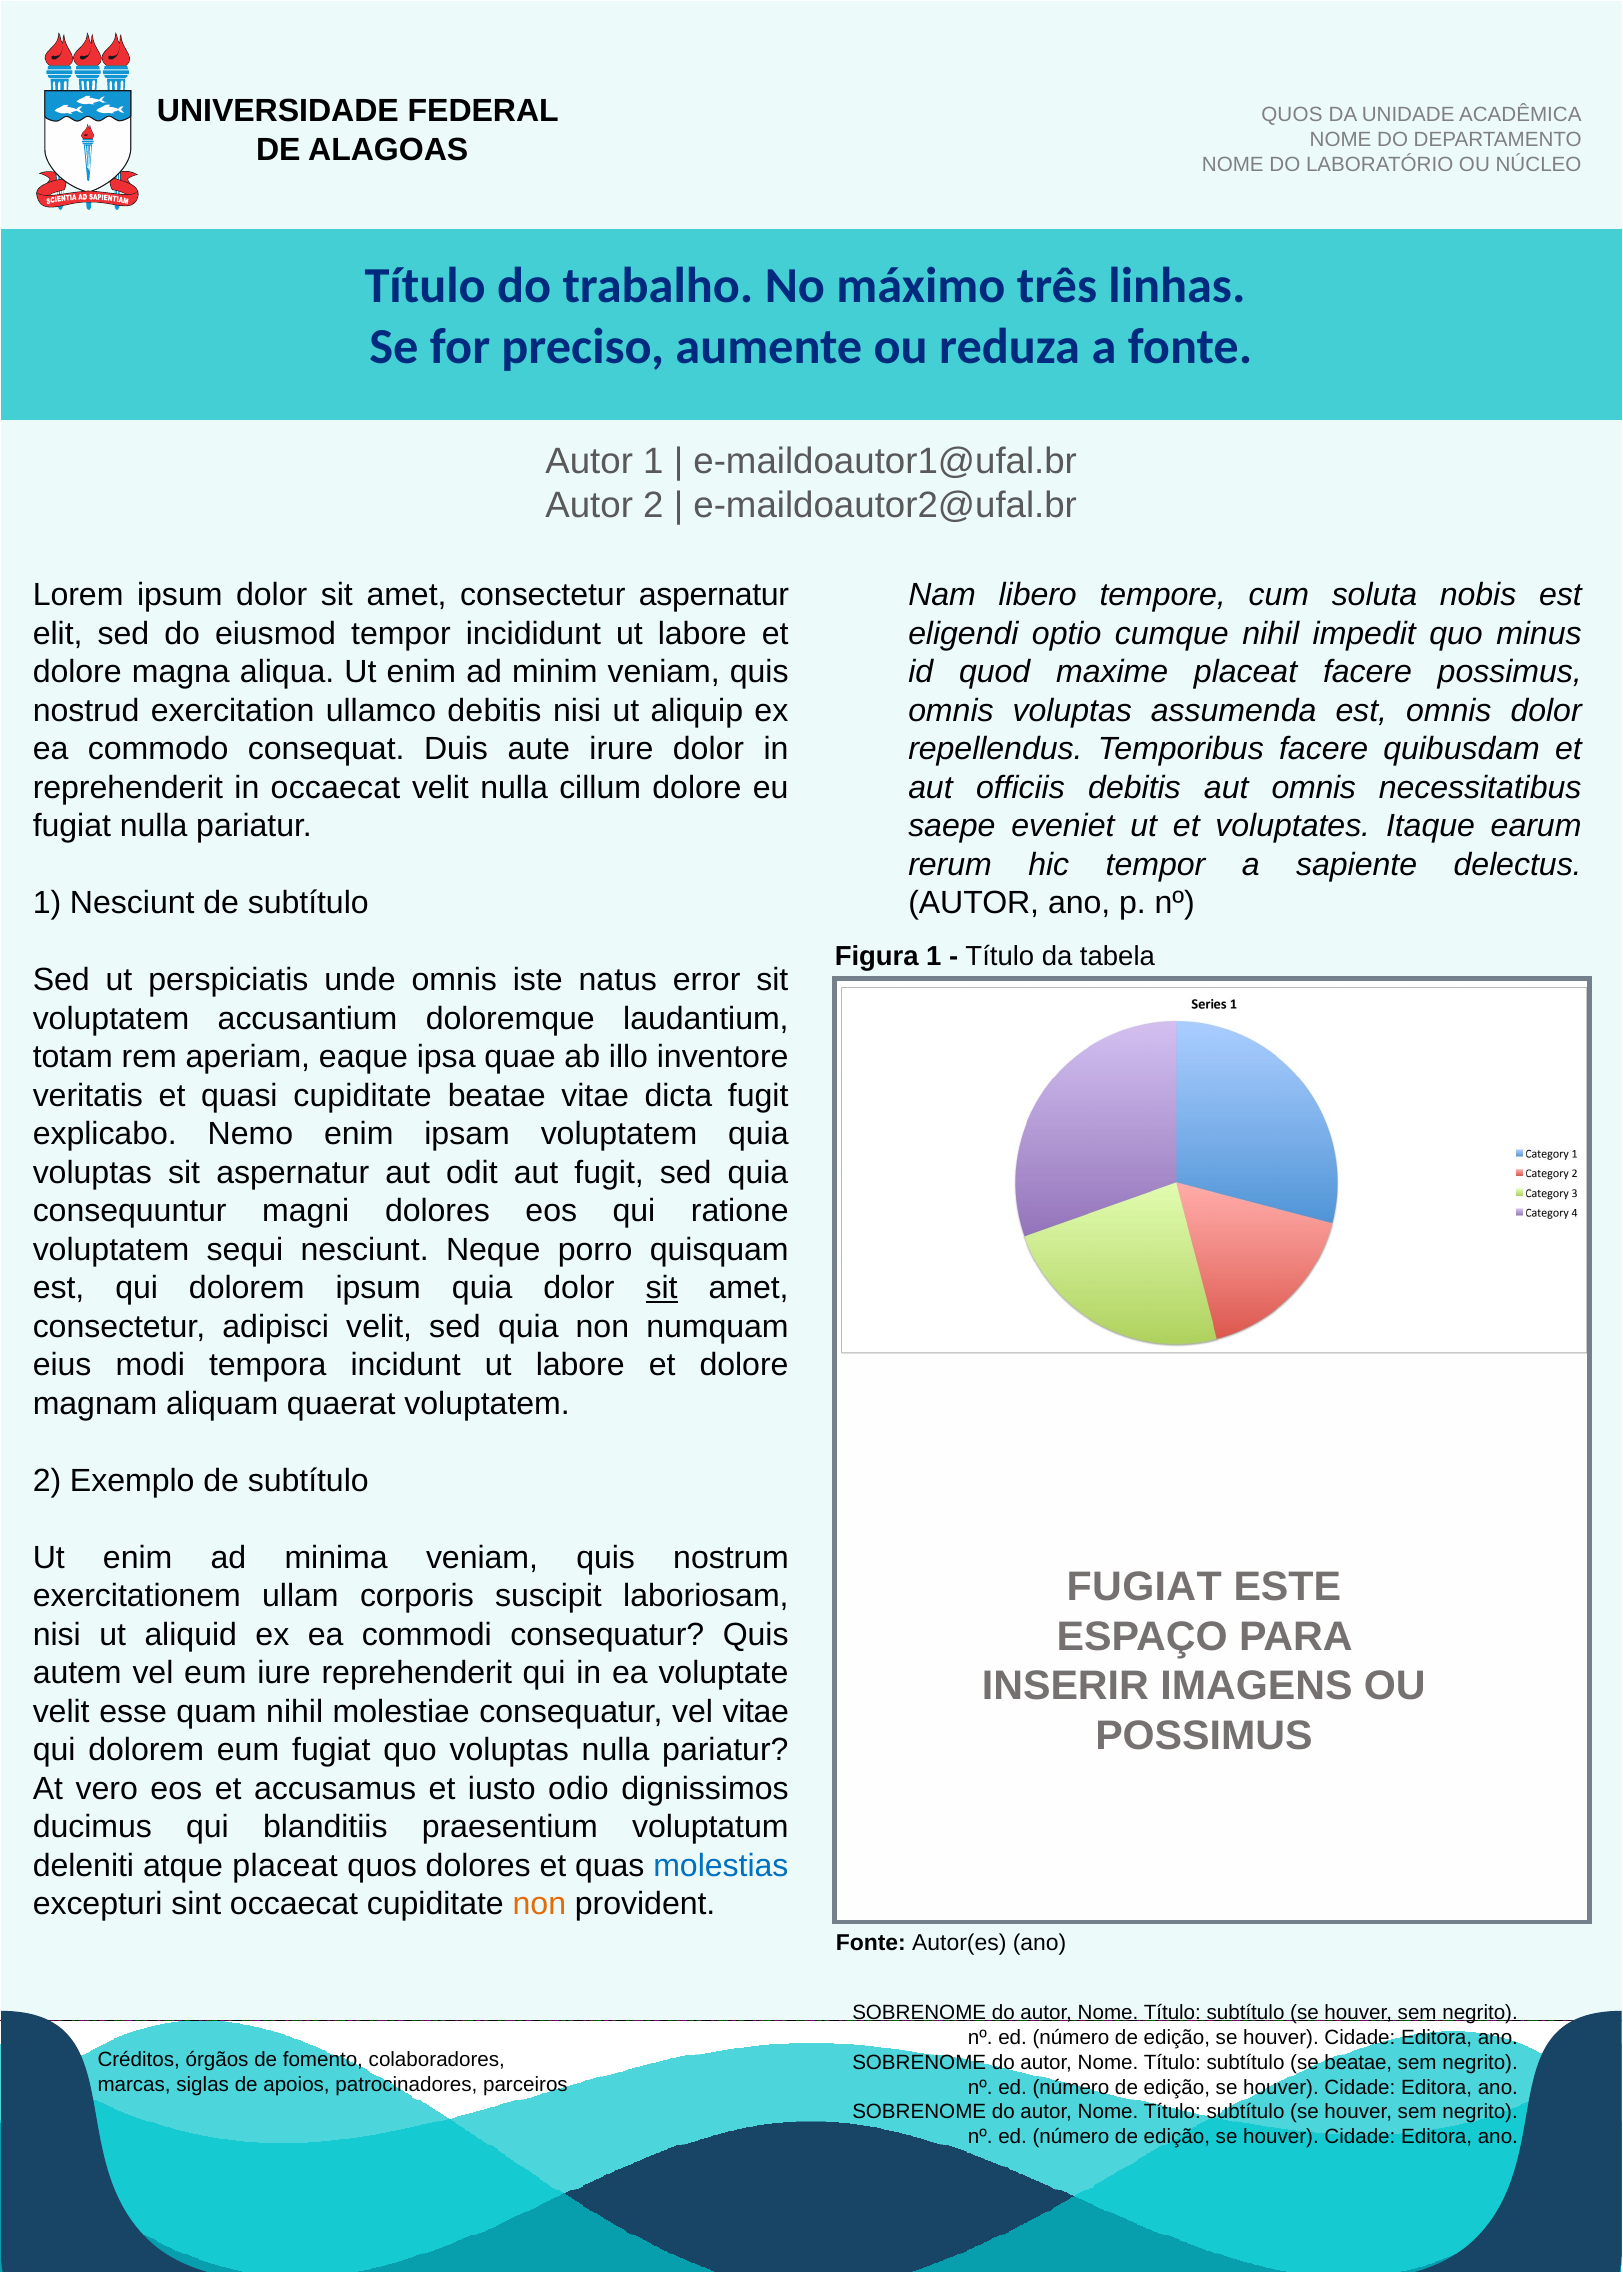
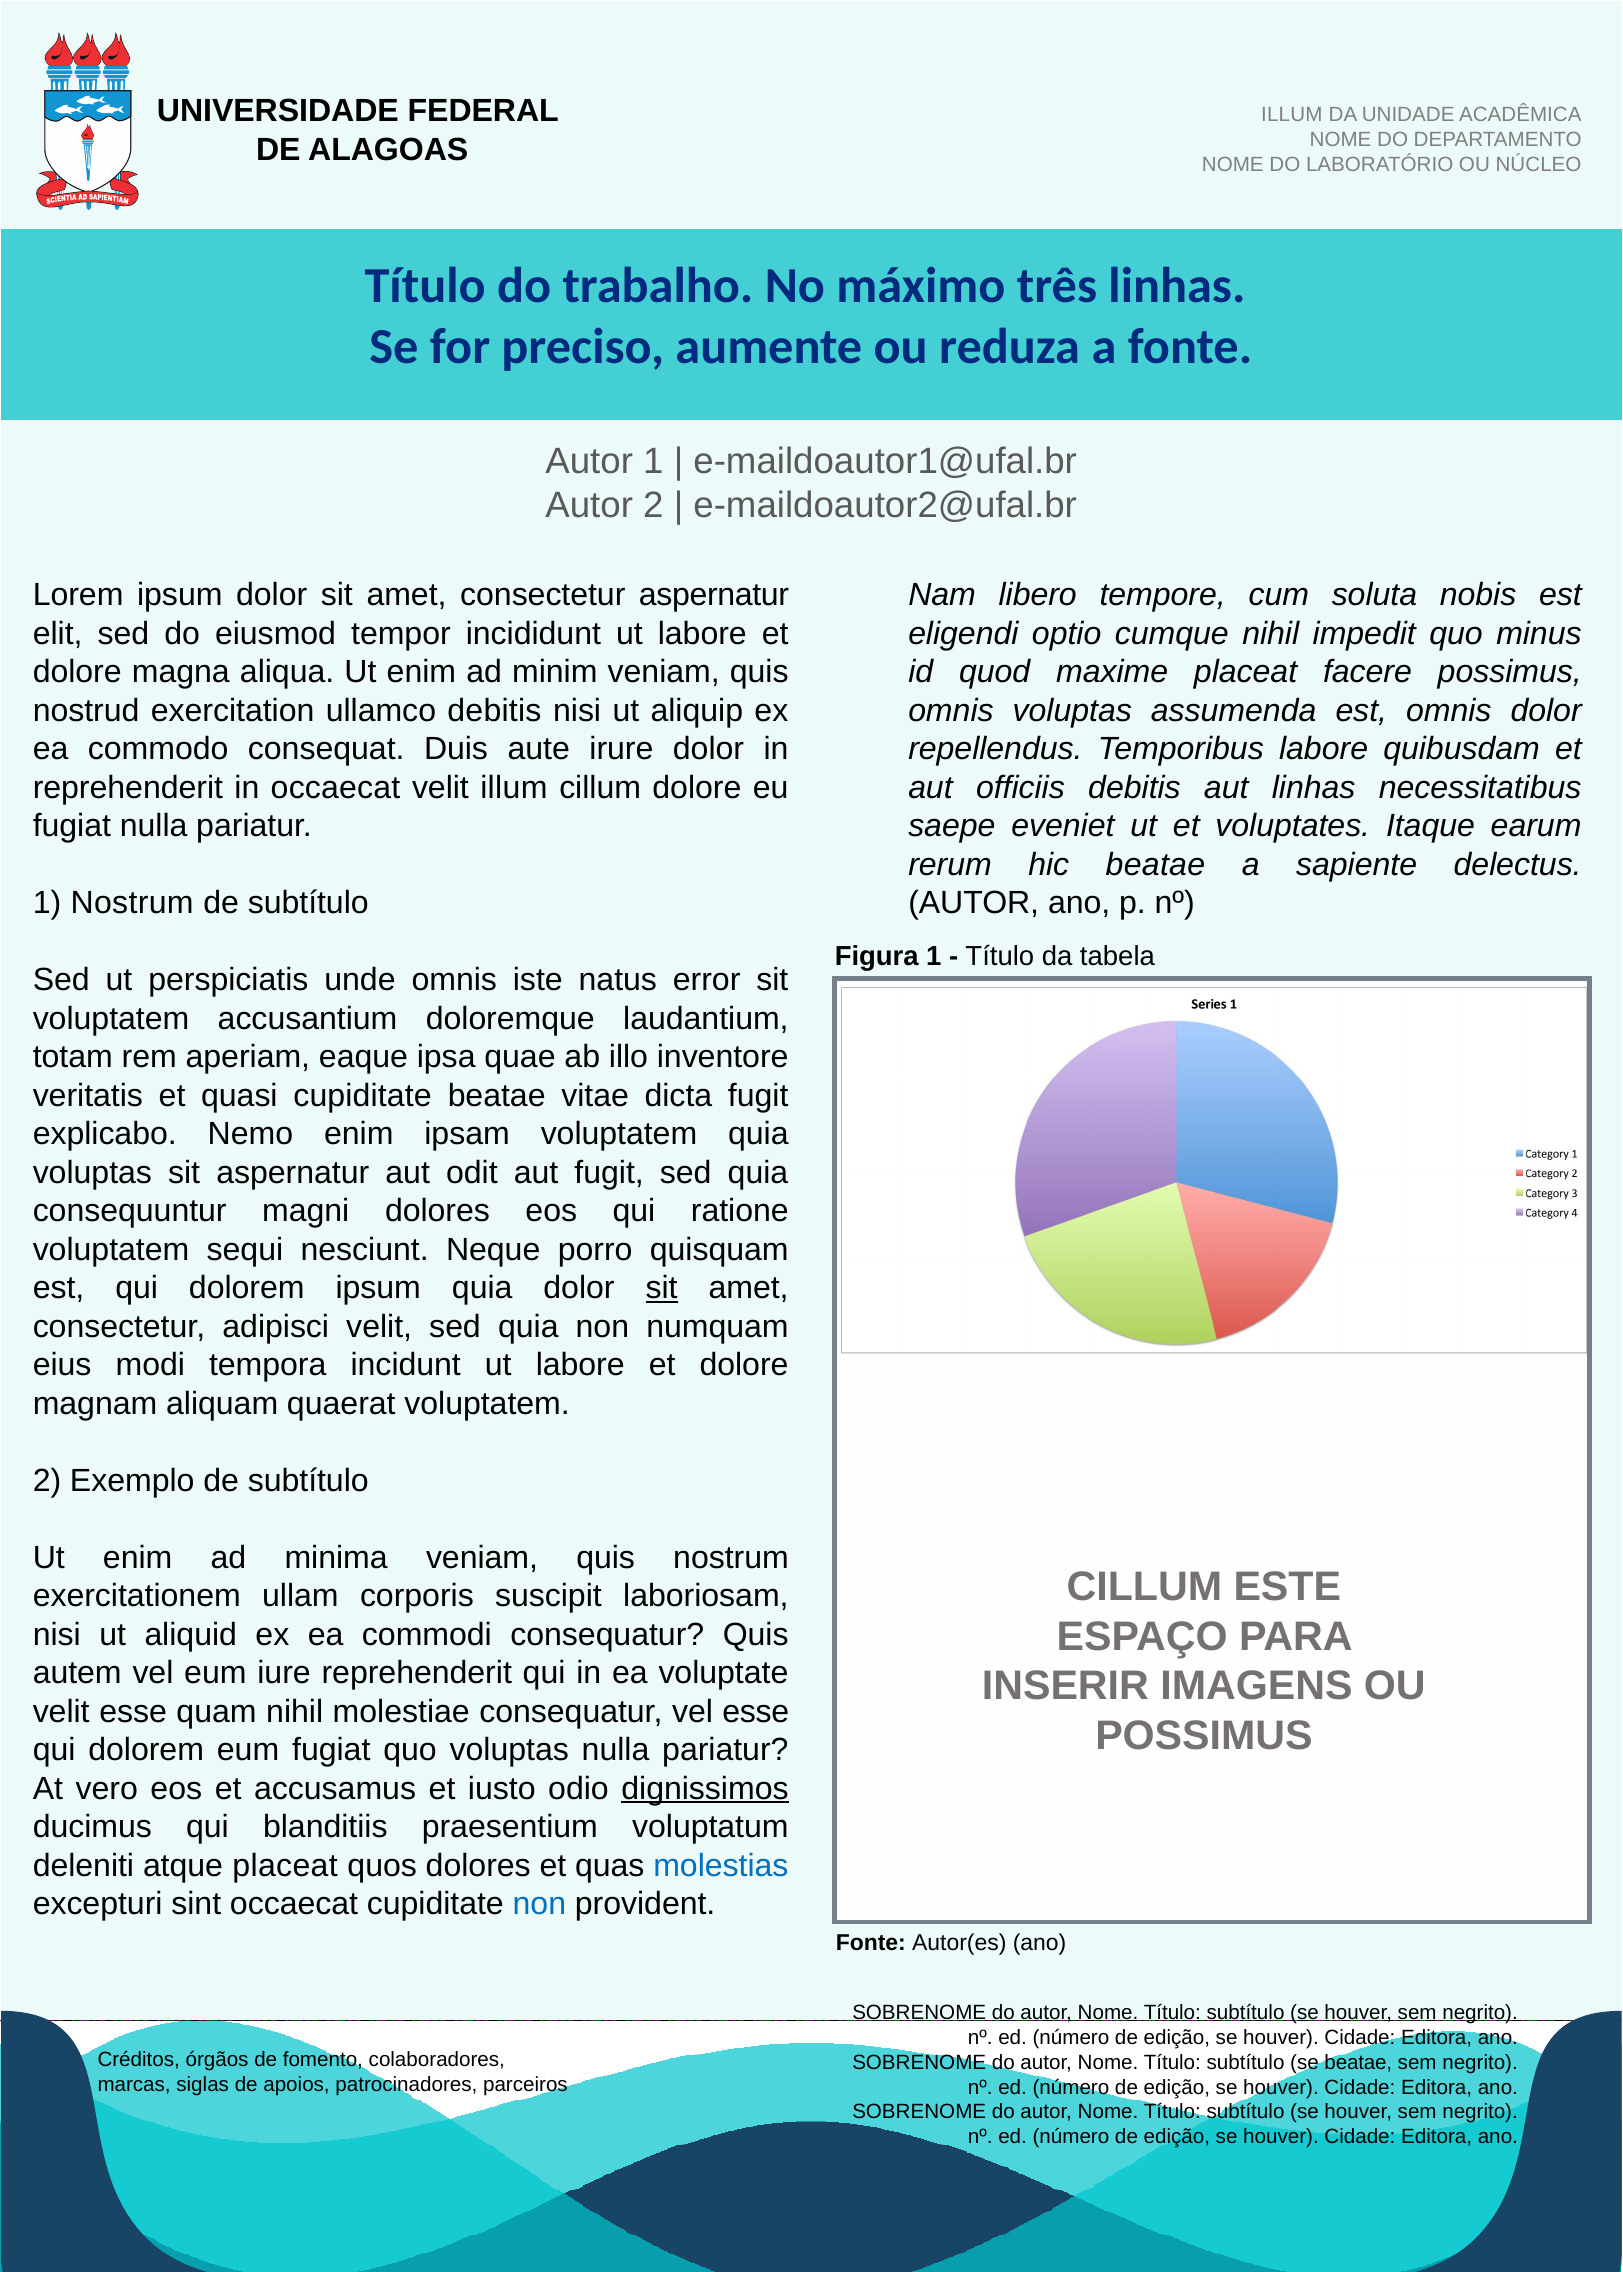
QUOS at (1292, 115): QUOS -> ILLUM
Temporibus facere: facere -> labore
velit nulla: nulla -> illum
aut omnis: omnis -> linhas
hic tempor: tempor -> beatae
1 Nesciunt: Nesciunt -> Nostrum
FUGIAT at (1144, 1587): FUGIAT -> CILLUM
vel vitae: vitae -> esse
dignissimos underline: none -> present
non at (539, 1904) colour: orange -> blue
